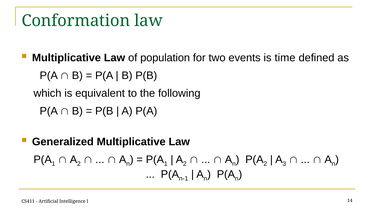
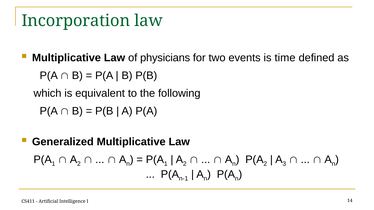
Conformation: Conformation -> Incorporation
population: population -> physicians
